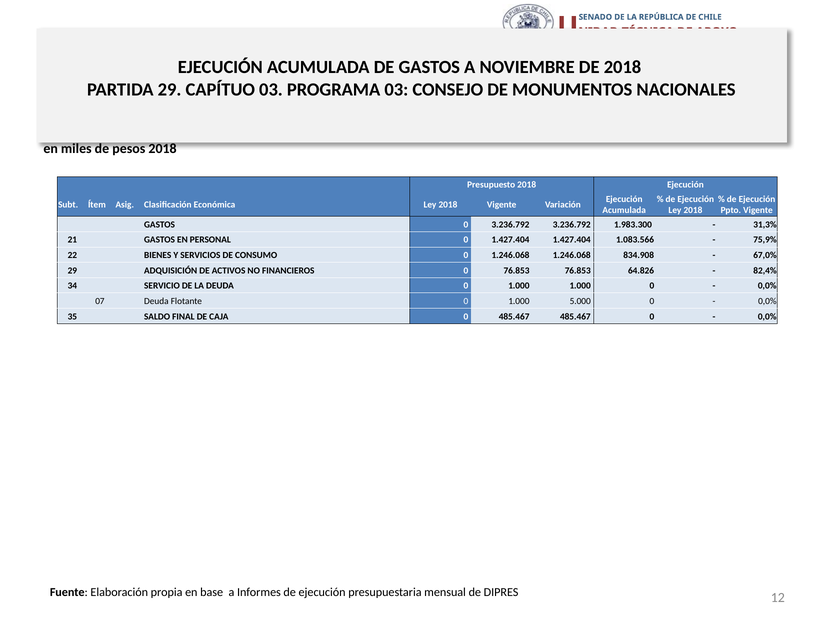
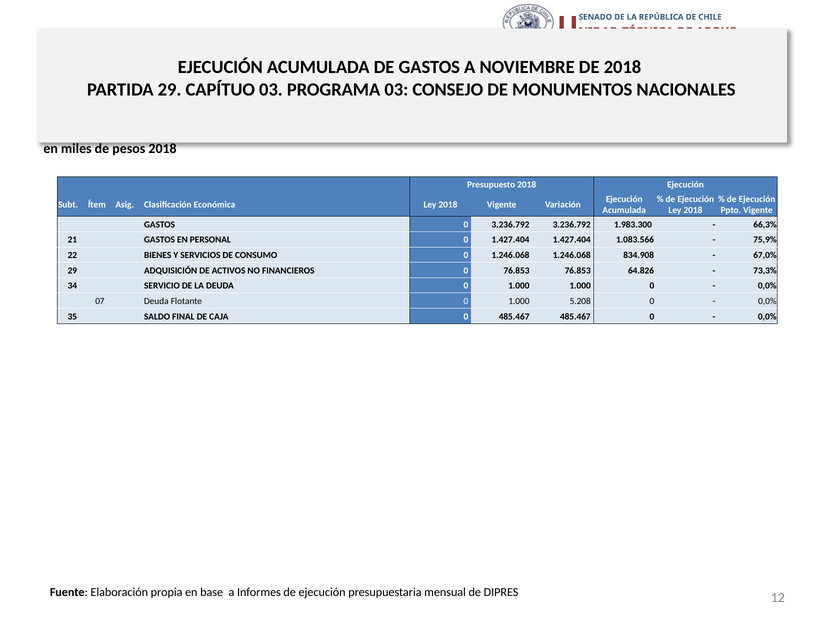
31,3%: 31,3% -> 66,3%
82,4%: 82,4% -> 73,3%
5.000: 5.000 -> 5.208
